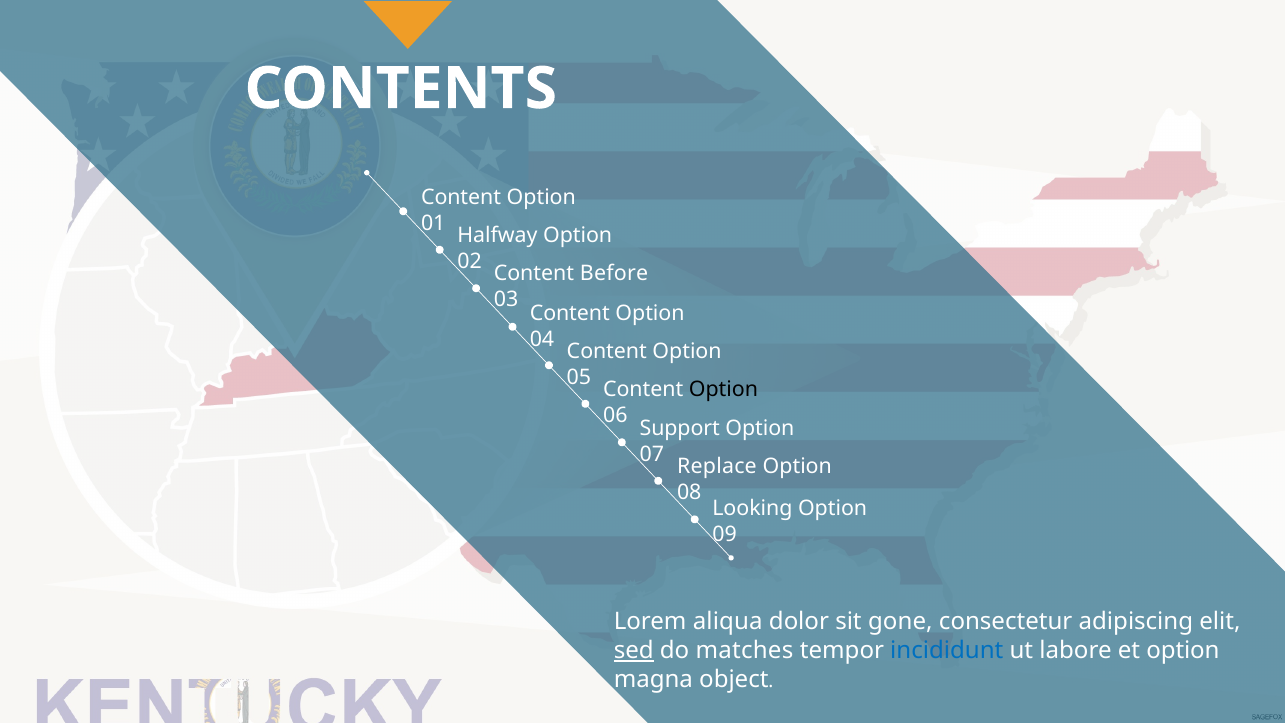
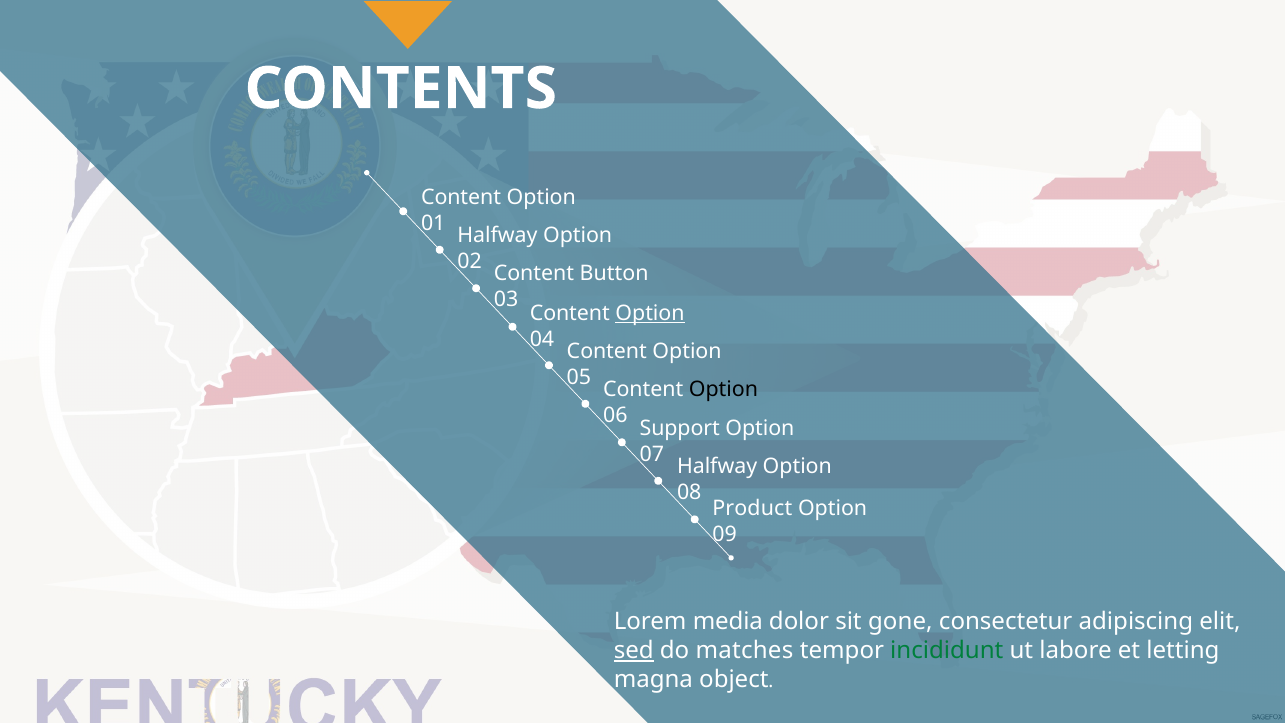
Before: Before -> Button
Option at (650, 314) underline: none -> present
Replace at (717, 467): Replace -> Halfway
Looking: Looking -> Product
aliqua: aliqua -> media
incididunt colour: blue -> green
et option: option -> letting
